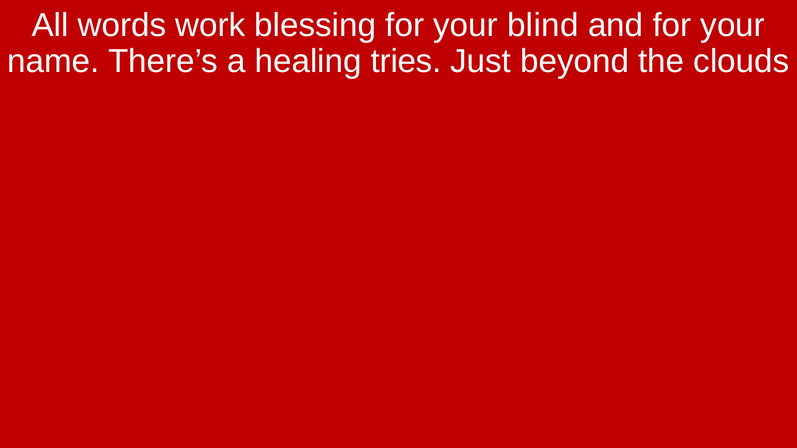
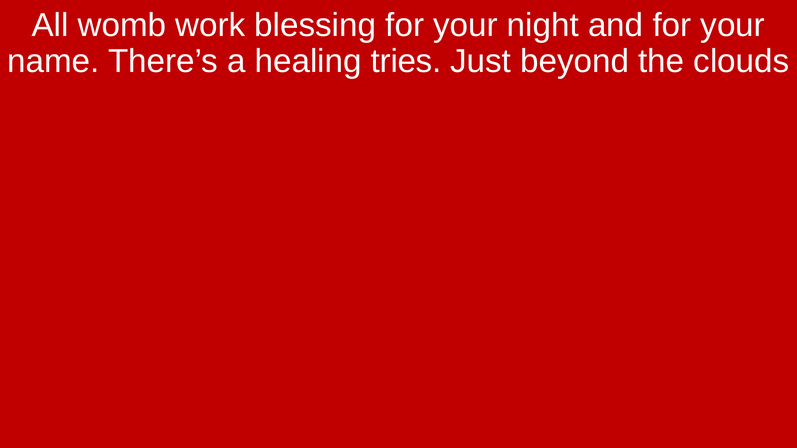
words: words -> womb
blind: blind -> night
